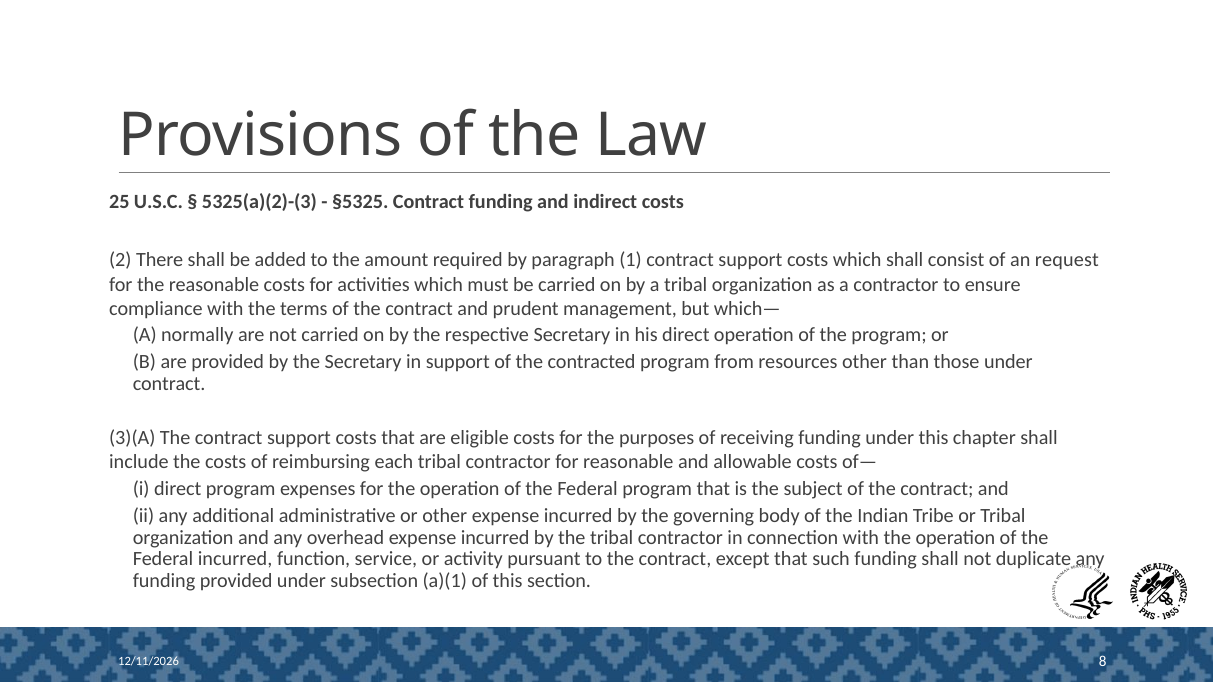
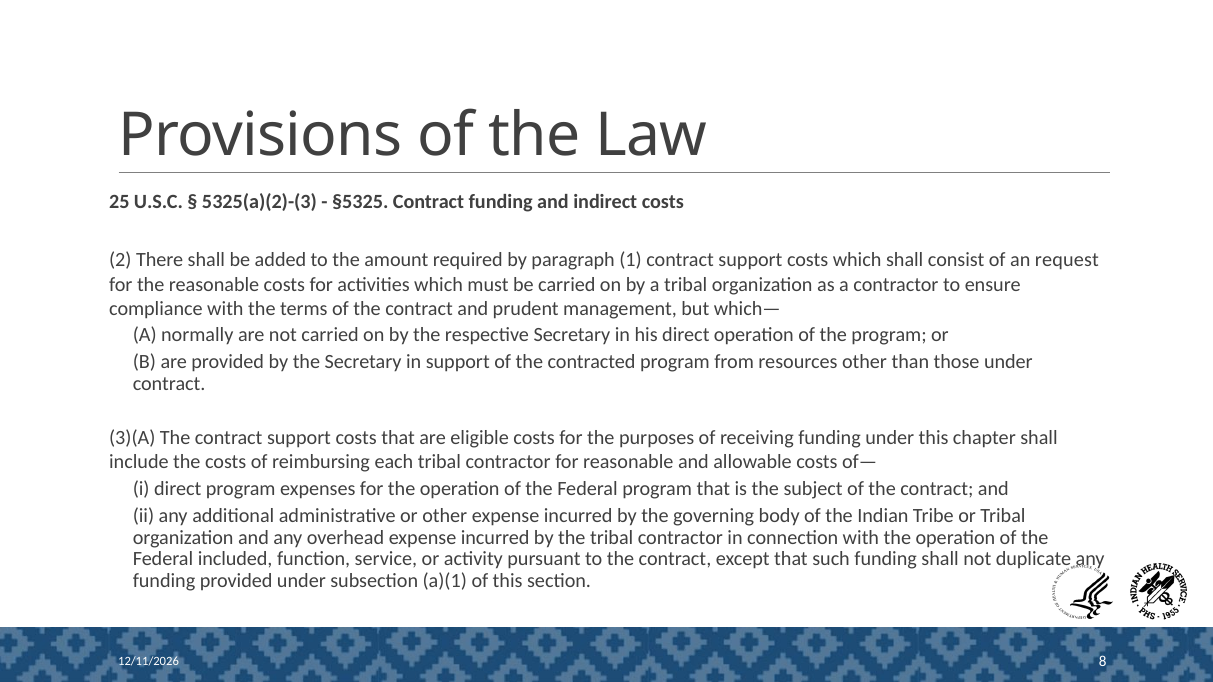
Federal incurred: incurred -> included
